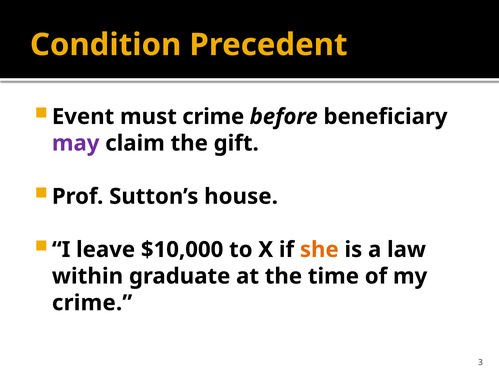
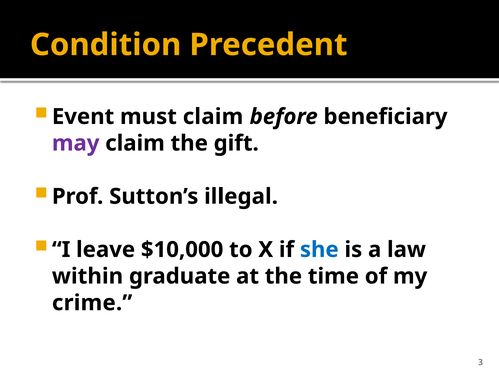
must crime: crime -> claim
house: house -> illegal
she colour: orange -> blue
